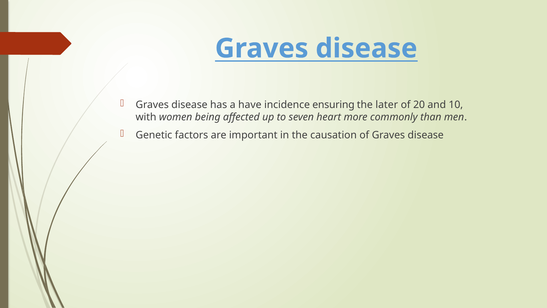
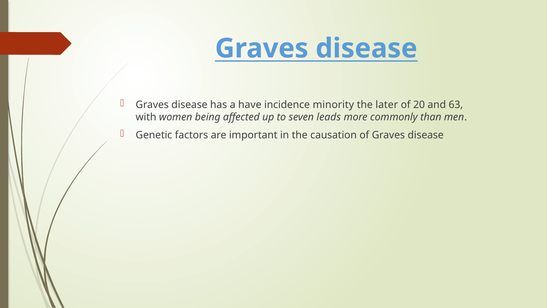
ensuring: ensuring -> minority
10: 10 -> 63
heart: heart -> leads
